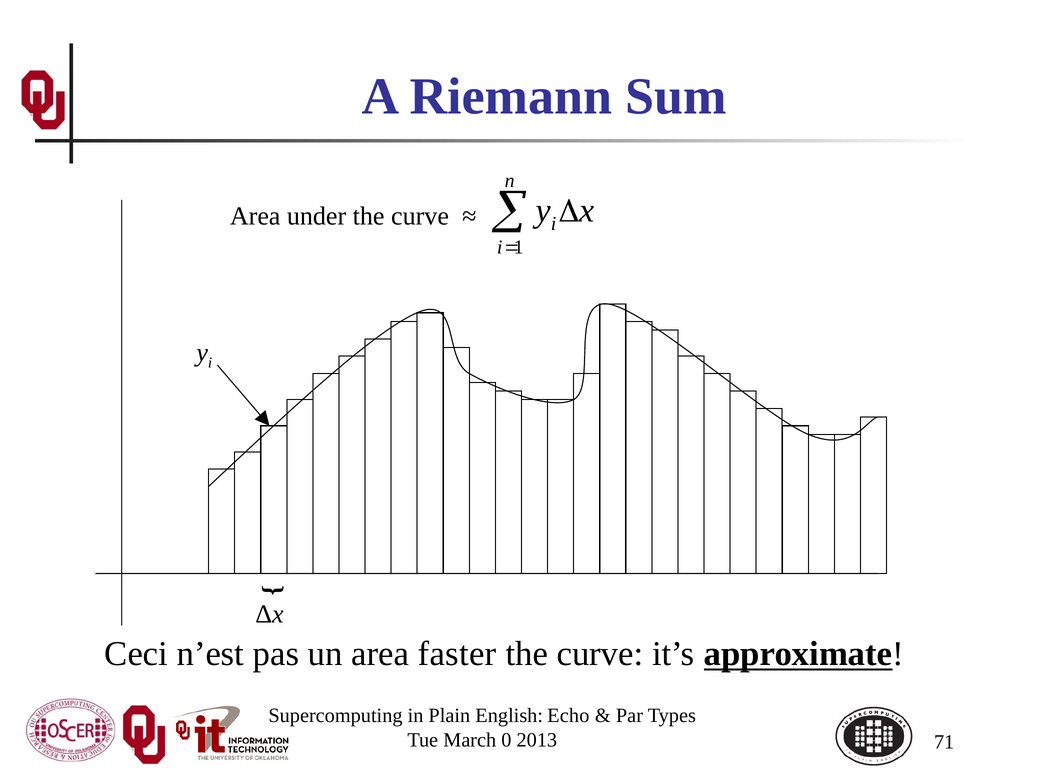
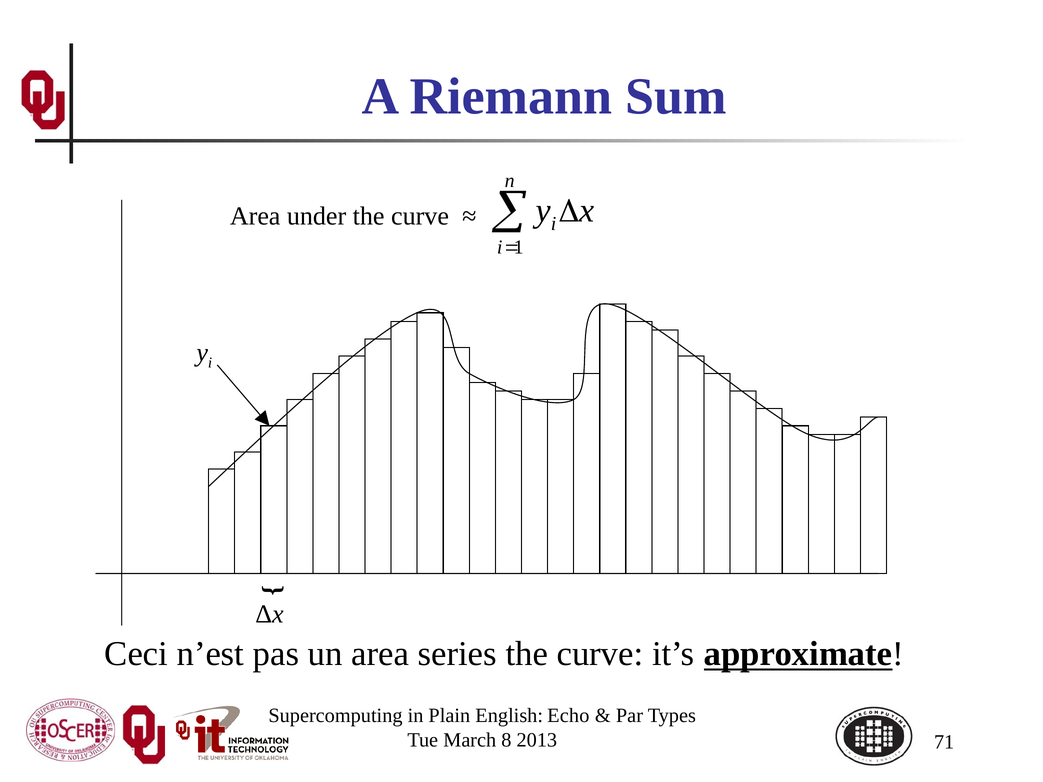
faster: faster -> series
0: 0 -> 8
